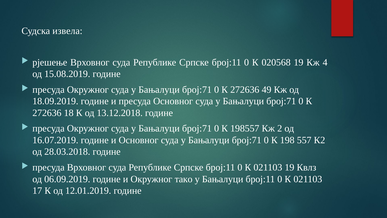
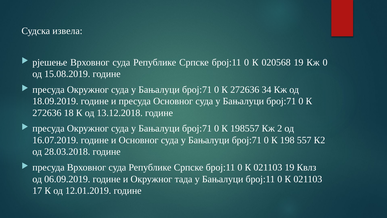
Кж 4: 4 -> 0
49: 49 -> 34
тако: тако -> тада
